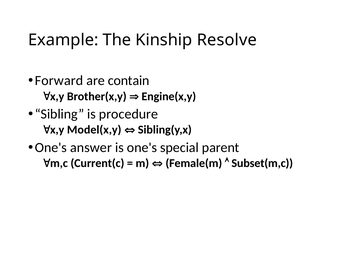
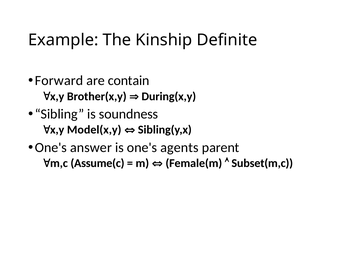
Resolve: Resolve -> Definite
Engine(x,y: Engine(x,y -> During(x,y
procedure: procedure -> soundness
special: special -> agents
Current(c: Current(c -> Assume(c
